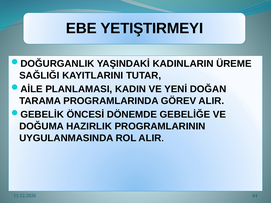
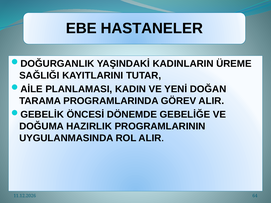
YETIŞTIRMEYI: YETIŞTIRMEYI -> HASTANELER
